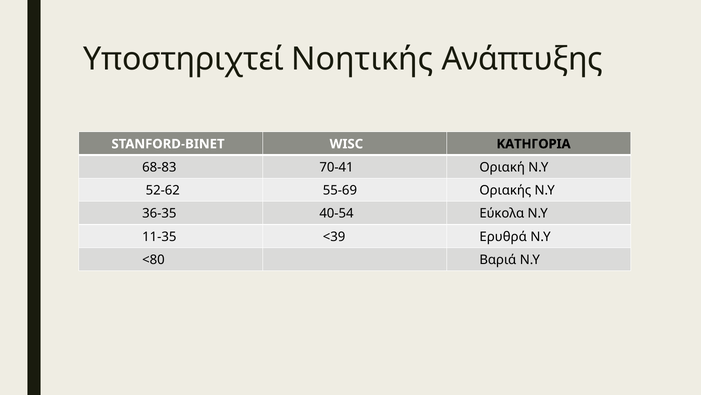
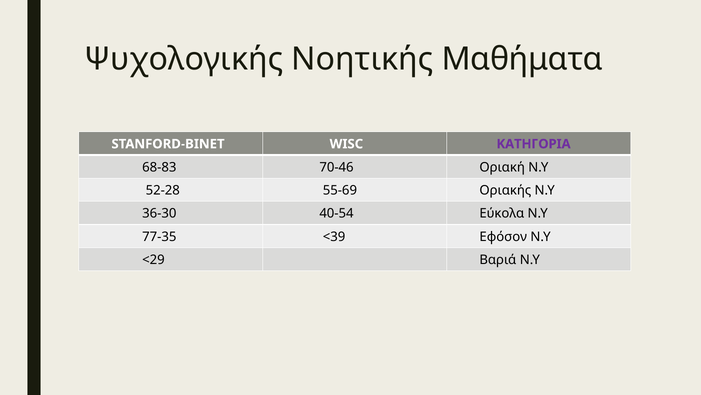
Υποστηριχτεί: Υποστηριχτεί -> Ψυχολογικής
Ανάπτυξης: Ανάπτυξης -> Μαθήματα
ΚΑΤΗΓΟΡΙΑ colour: black -> purple
70-41: 70-41 -> 70-46
52-62: 52-62 -> 52-28
36-35: 36-35 -> 36-30
11-35: 11-35 -> 77-35
Ερυθρά: Ερυθρά -> Εφόσον
<80: <80 -> <29
